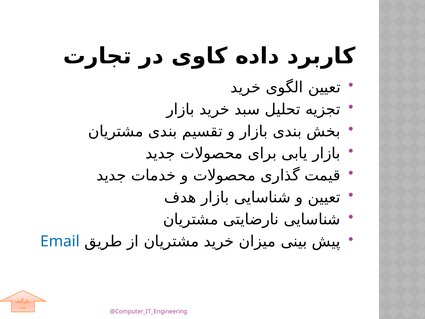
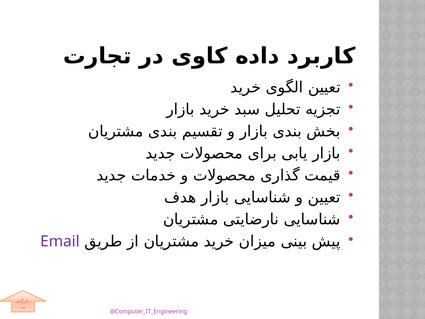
Email colour: blue -> purple
